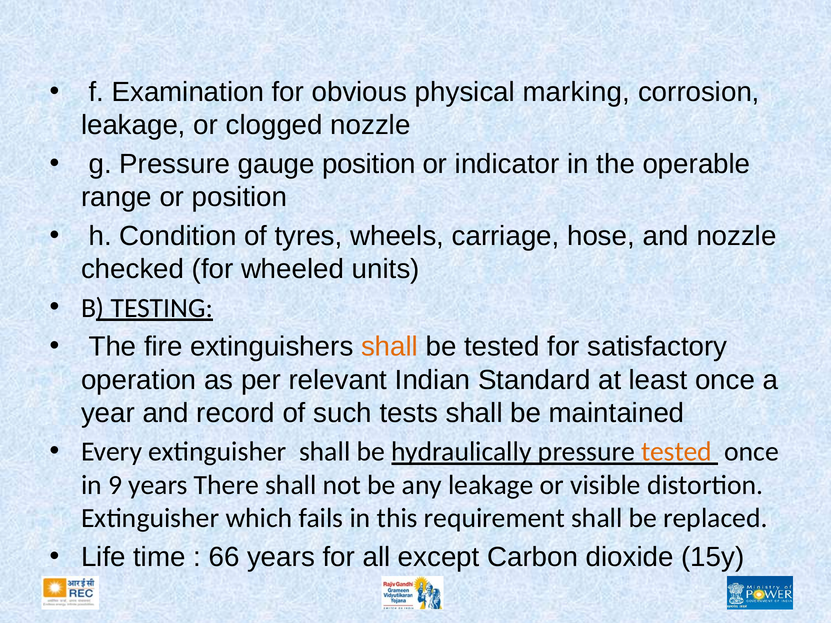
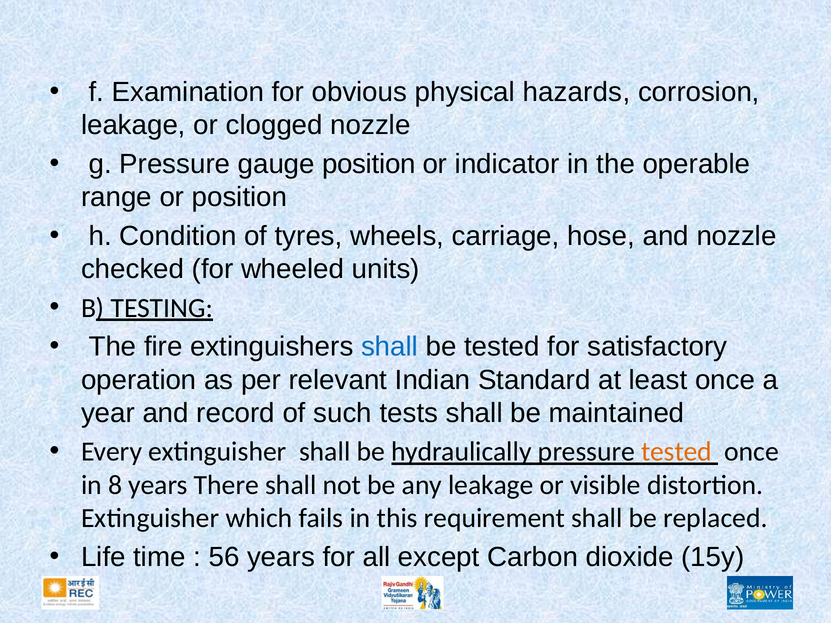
marking: marking -> hazards
shall at (390, 347) colour: orange -> blue
9: 9 -> 8
66: 66 -> 56
